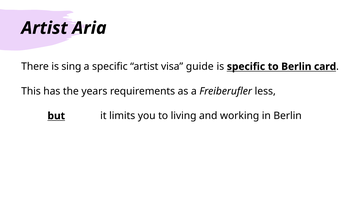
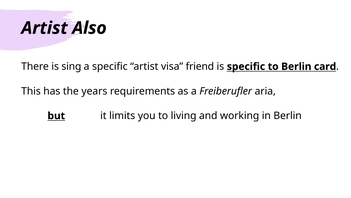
Aria: Aria -> Also
guide: guide -> friend
less: less -> aria
